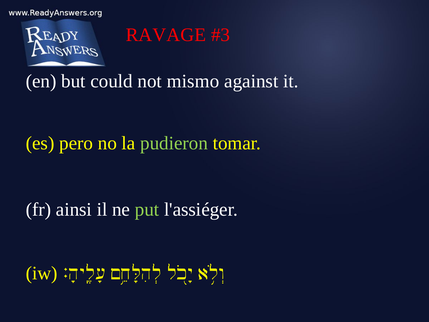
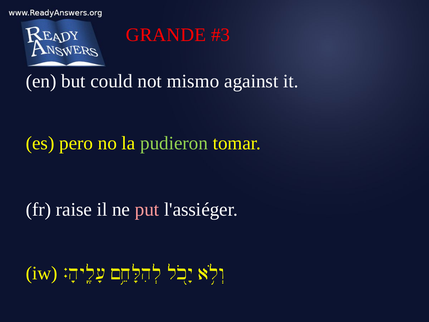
RAVAGE: RAVAGE -> GRANDE
ainsi: ainsi -> raise
put colour: light green -> pink
